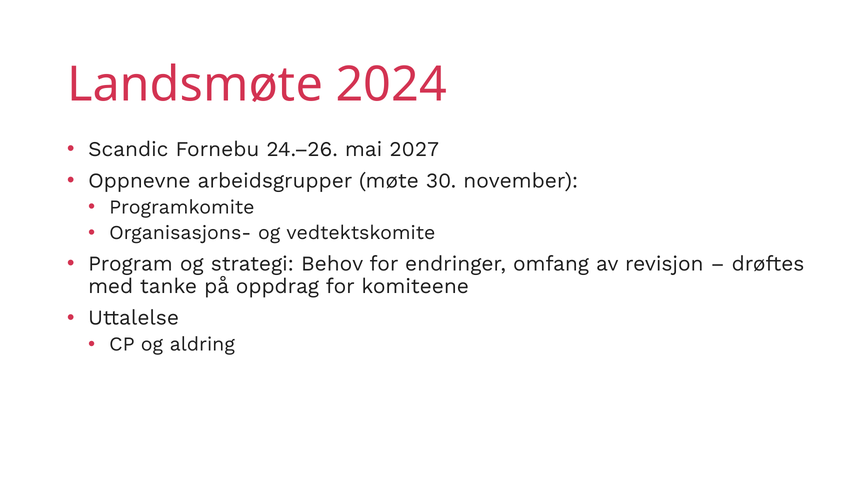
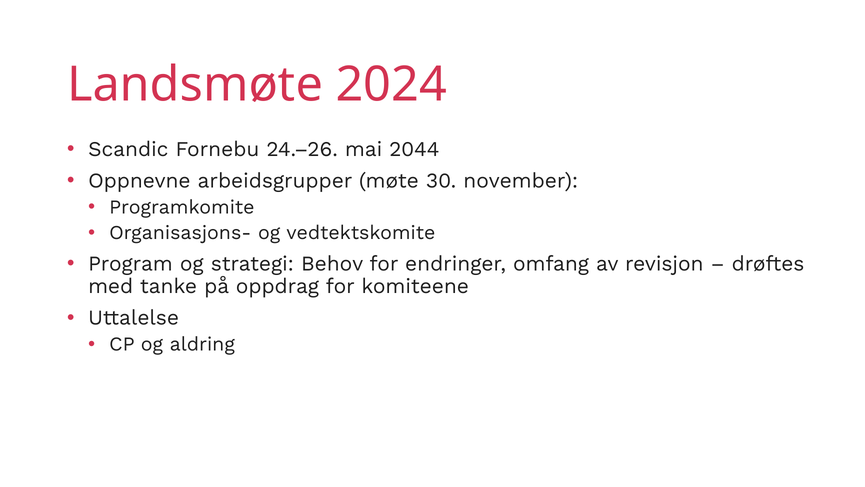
2027: 2027 -> 2044
